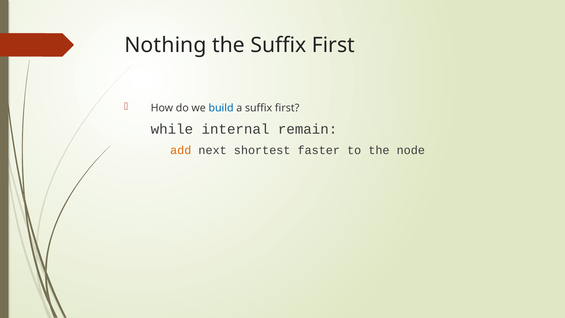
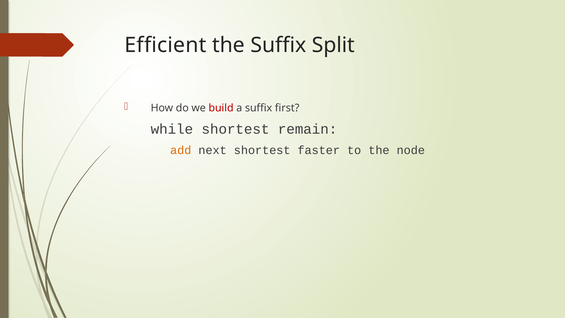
Nothing: Nothing -> Efficient
the Suffix First: First -> Split
build colour: blue -> red
while internal: internal -> shortest
